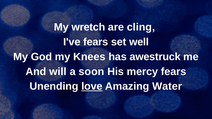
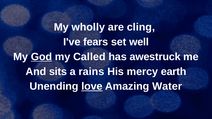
wretch: wretch -> wholly
God underline: none -> present
Knees: Knees -> Called
will: will -> sits
soon: soon -> rains
mercy fears: fears -> earth
